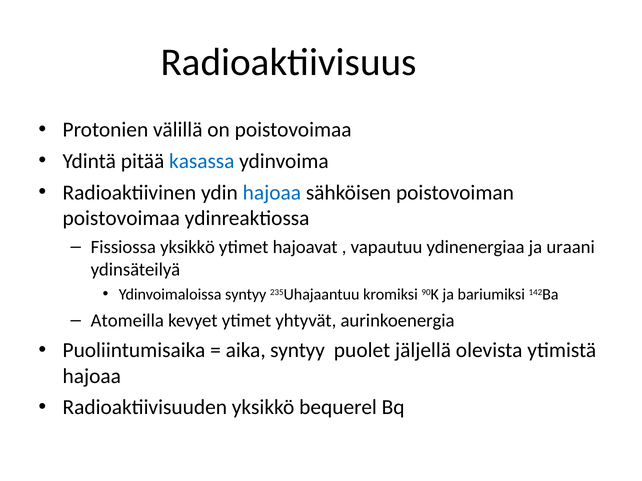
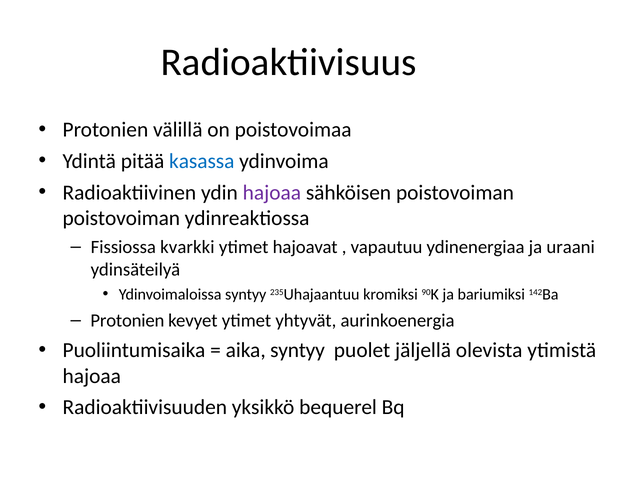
hajoaa at (272, 193) colour: blue -> purple
poistovoimaa at (121, 218): poistovoimaa -> poistovoiman
Fissiossa yksikkö: yksikkö -> kvarkki
Atomeilla at (127, 321): Atomeilla -> Protonien
